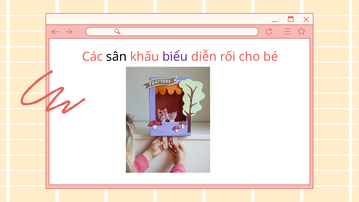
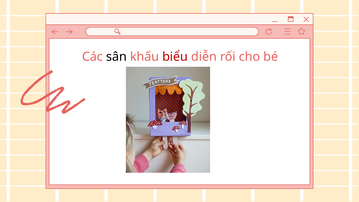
biểu colour: purple -> red
